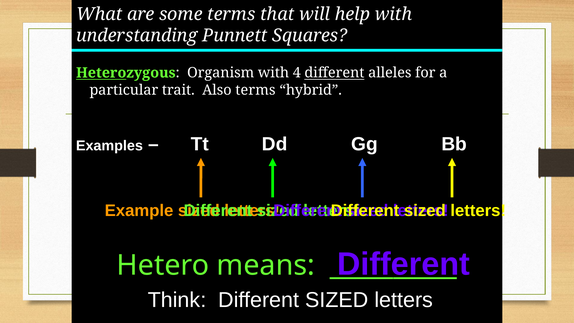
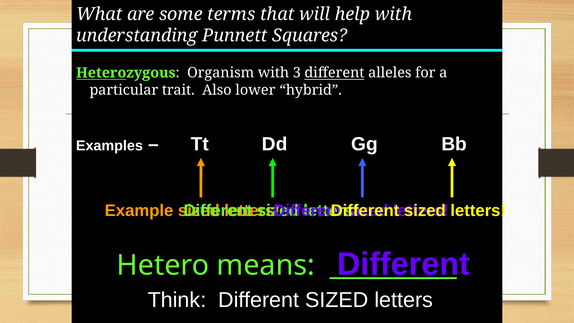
4: 4 -> 3
Also terms: terms -> lower
